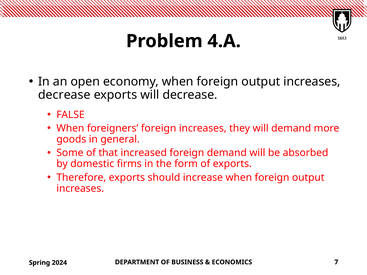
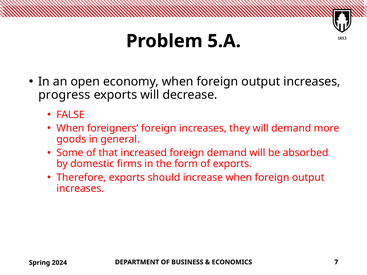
4.A: 4.A -> 5.A
decrease at (64, 95): decrease -> progress
